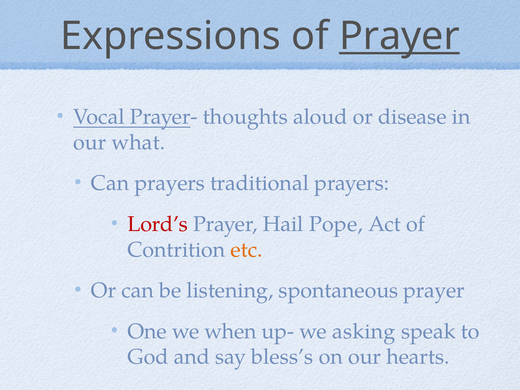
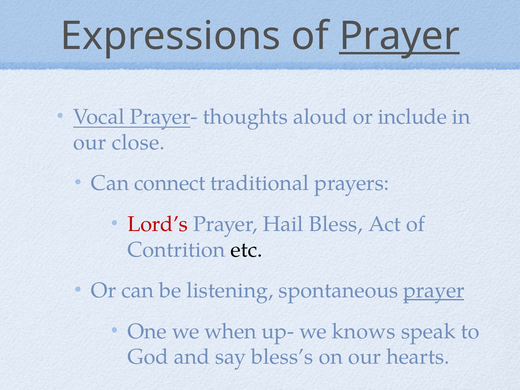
disease: disease -> include
what: what -> close
Can prayers: prayers -> connect
Pope: Pope -> Bless
etc colour: orange -> black
prayer at (434, 290) underline: none -> present
asking: asking -> knows
